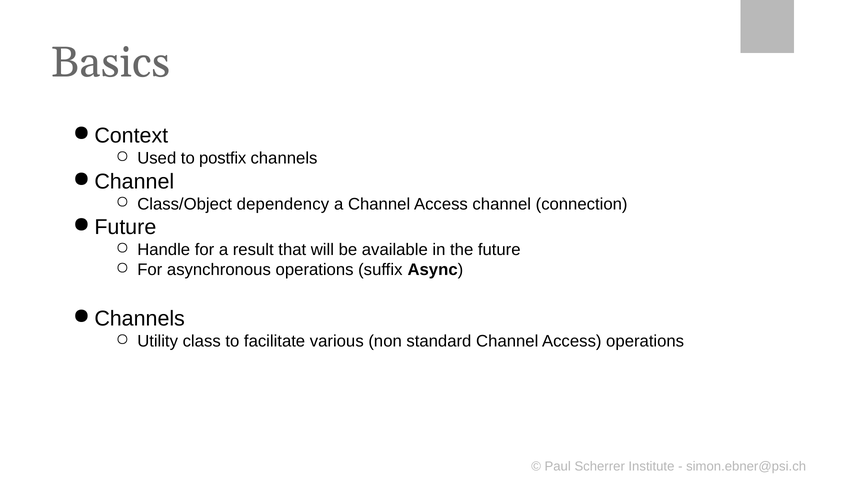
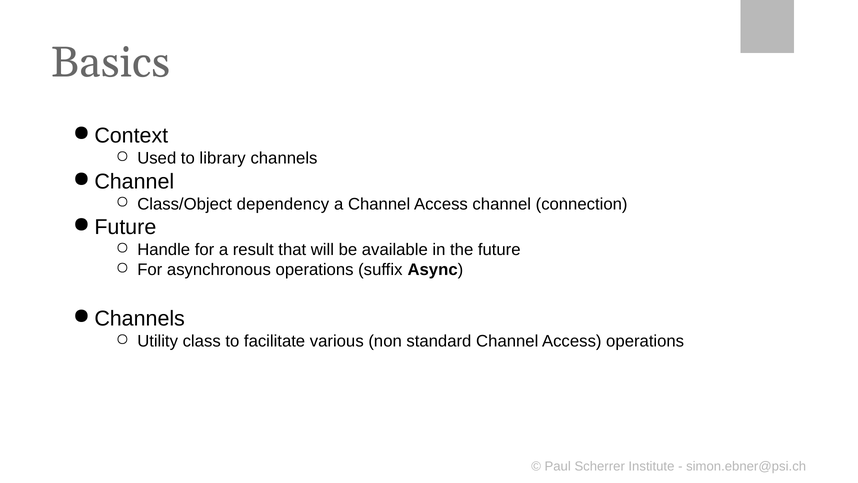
postfix: postfix -> library
